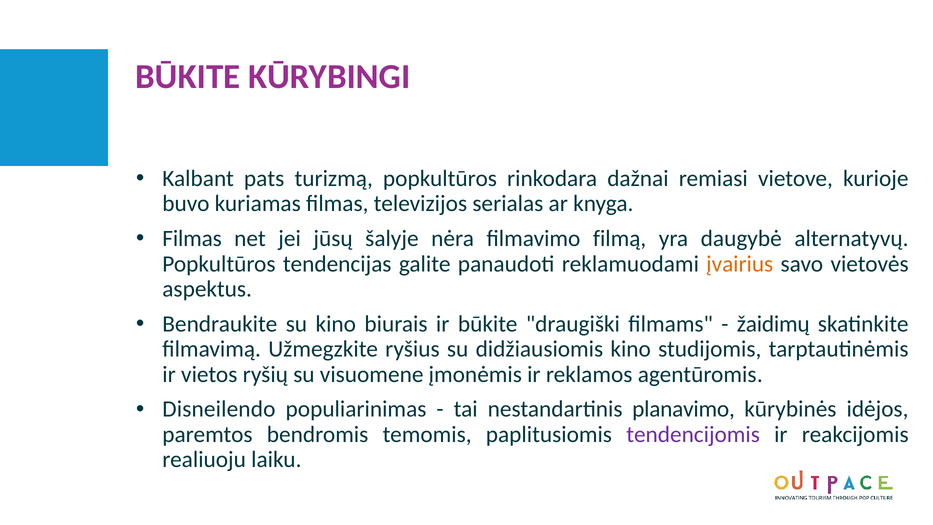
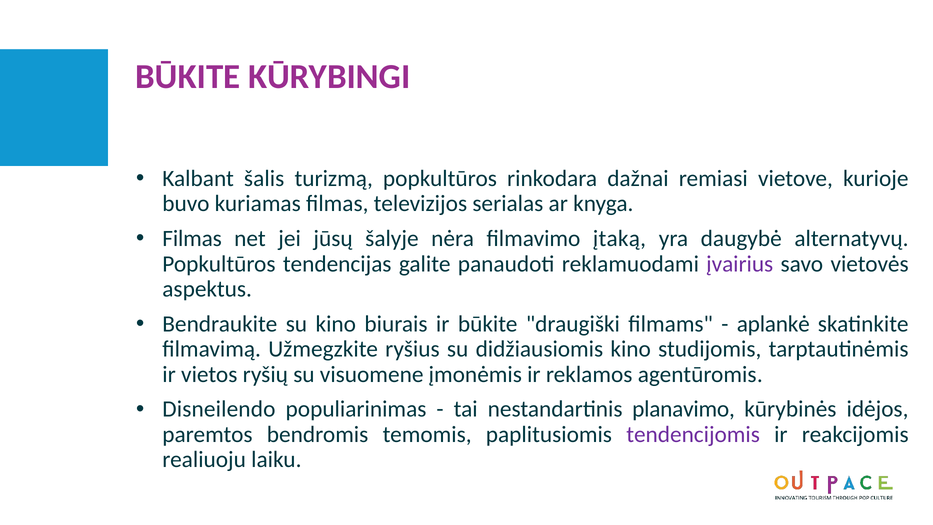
pats: pats -> šalis
filmą: filmą -> įtaką
įvairius colour: orange -> purple
žaidimų: žaidimų -> aplankė
